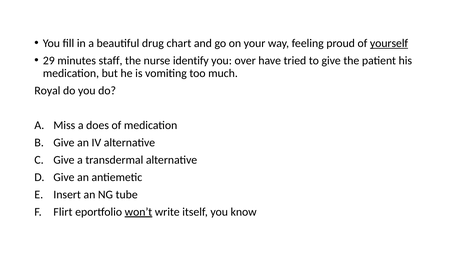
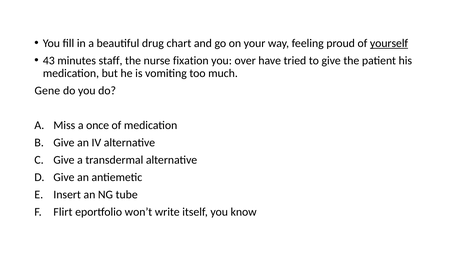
29: 29 -> 43
identify: identify -> fixation
Royal: Royal -> Gene
does: does -> once
won’t underline: present -> none
